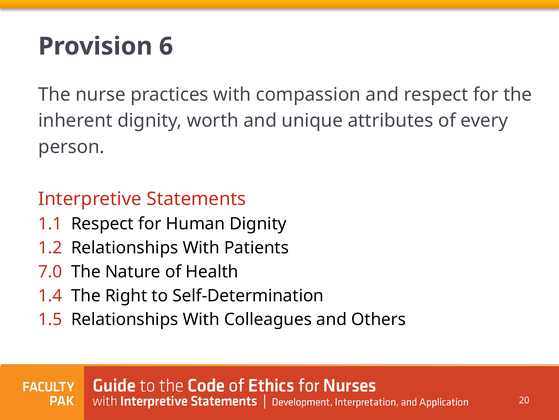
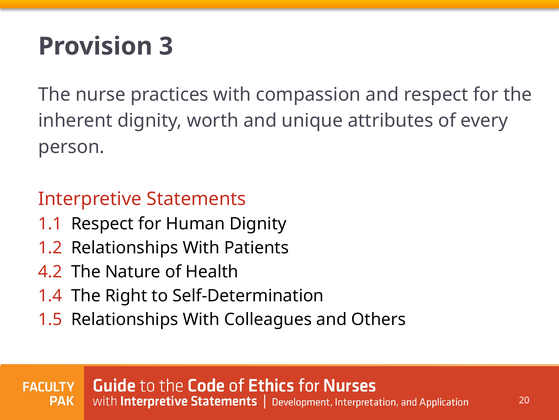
6: 6 -> 3
7.0: 7.0 -> 4.2
